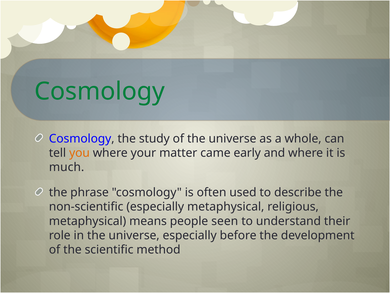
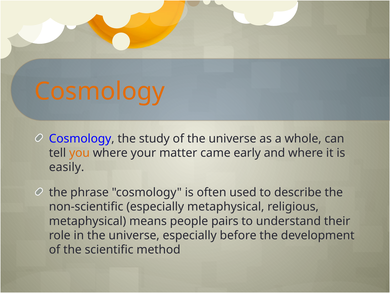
Cosmology at (100, 91) colour: green -> orange
much: much -> easily
seen: seen -> pairs
